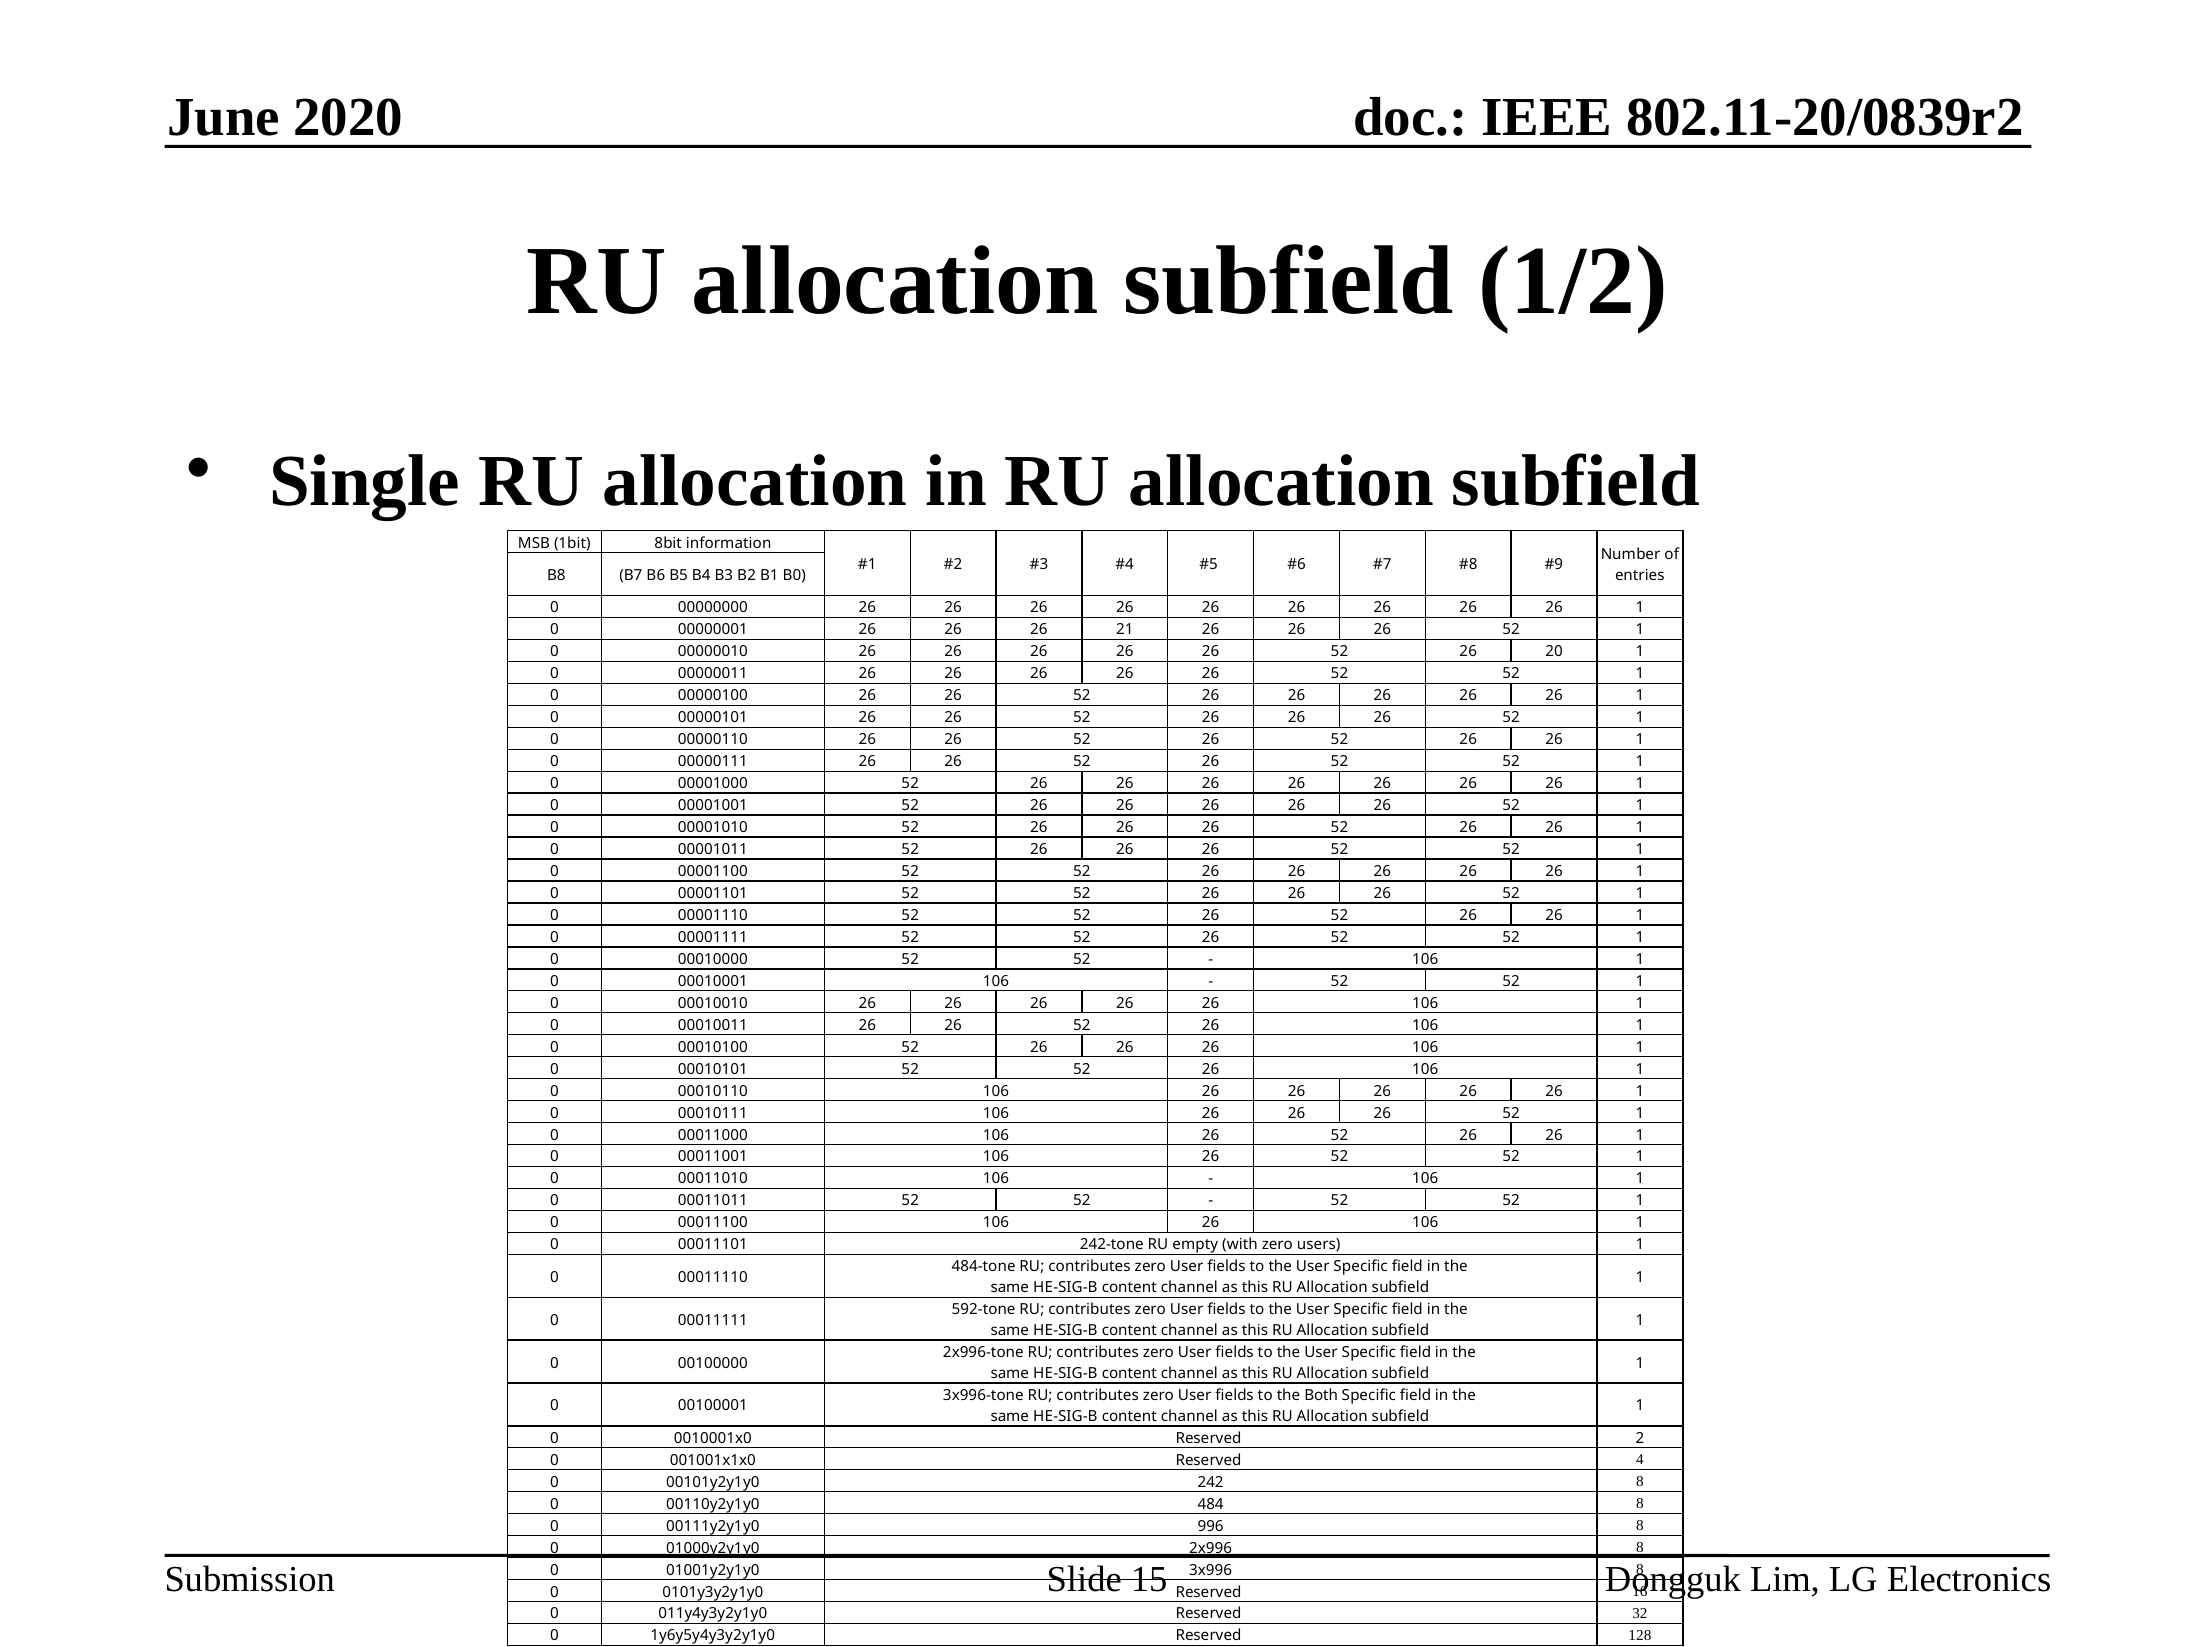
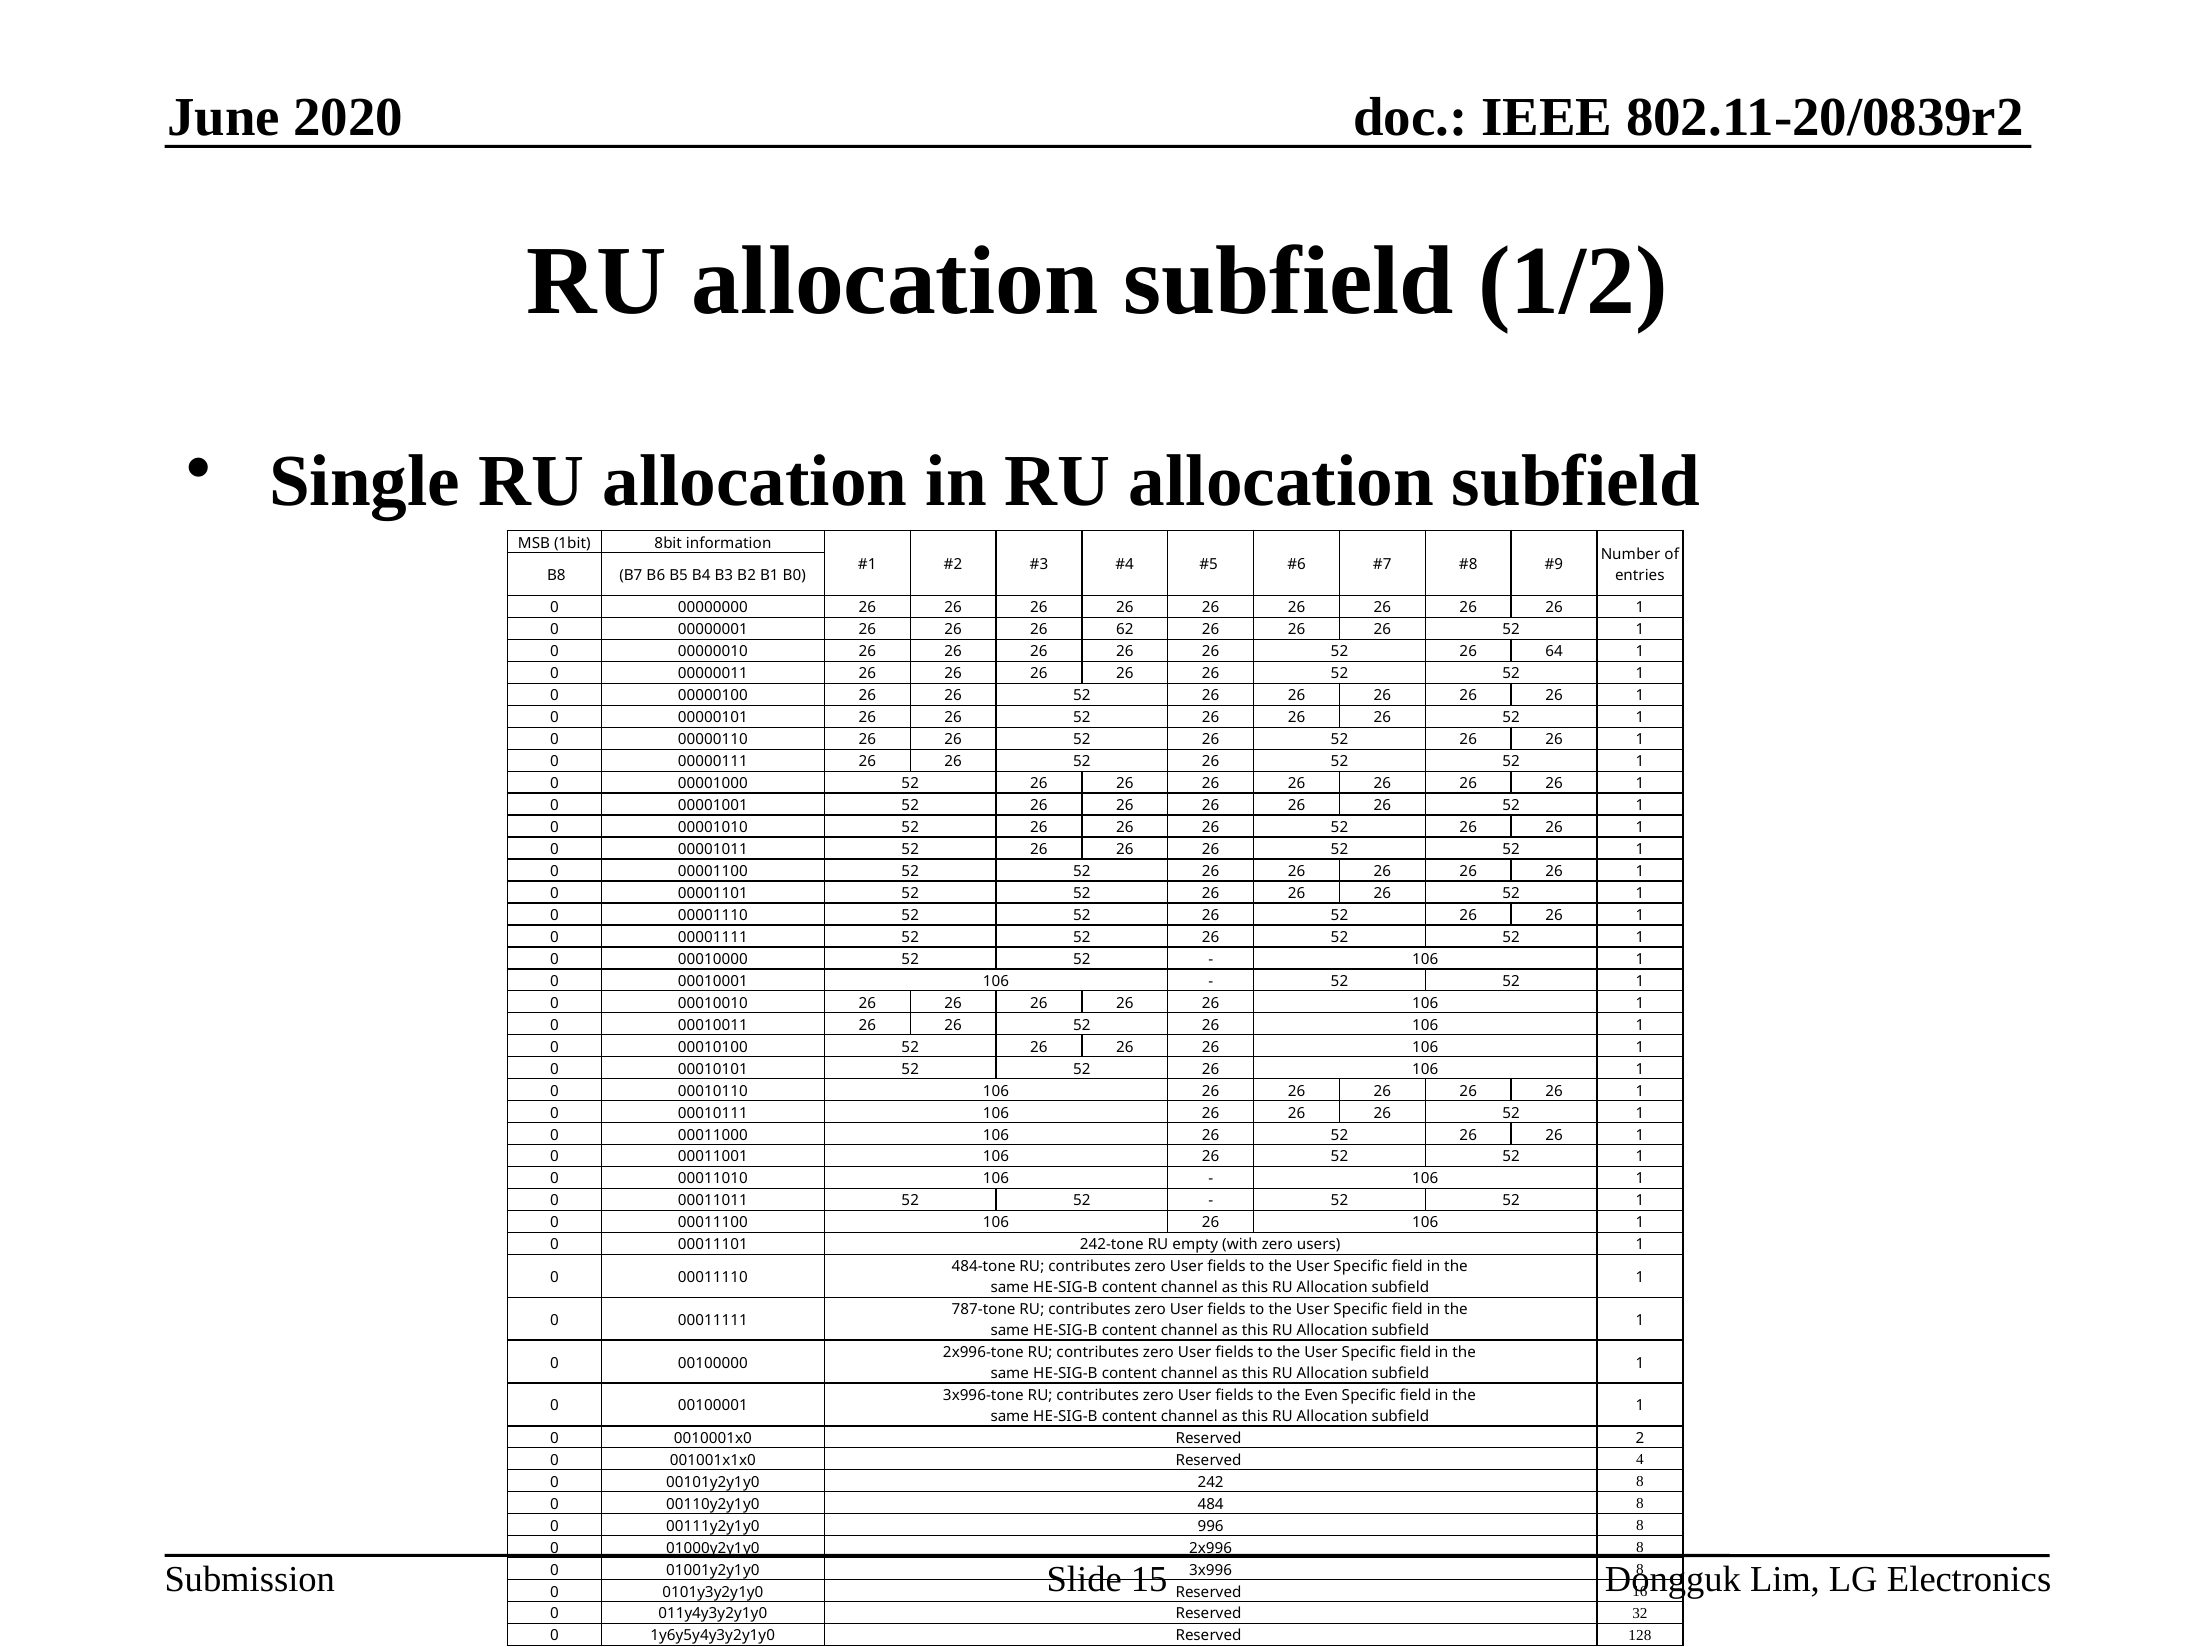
21: 21 -> 62
20: 20 -> 64
592-tone: 592-tone -> 787-tone
Both: Both -> Even
